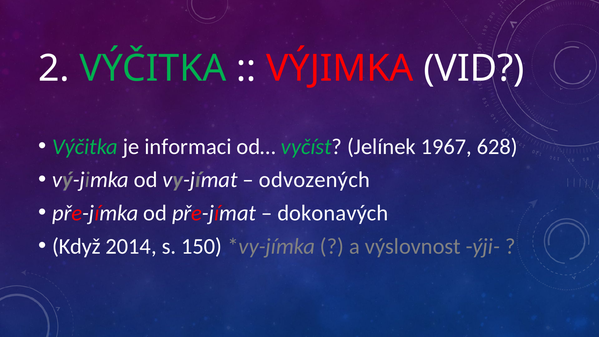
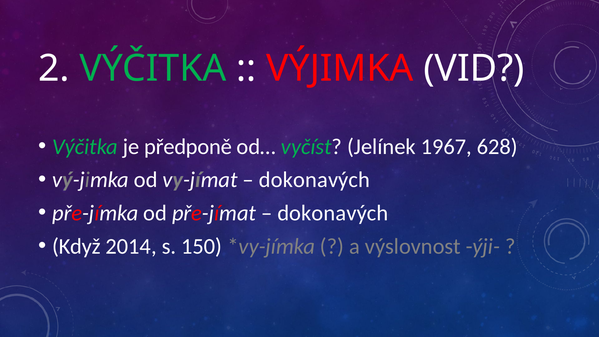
informaci: informaci -> předponě
odvozených at (314, 180): odvozených -> dokonavých
